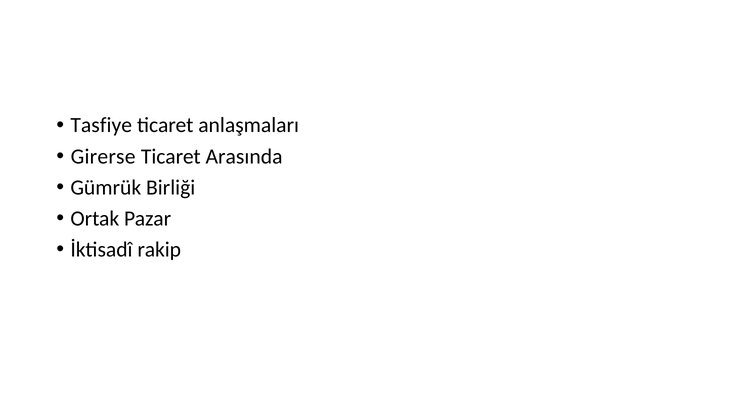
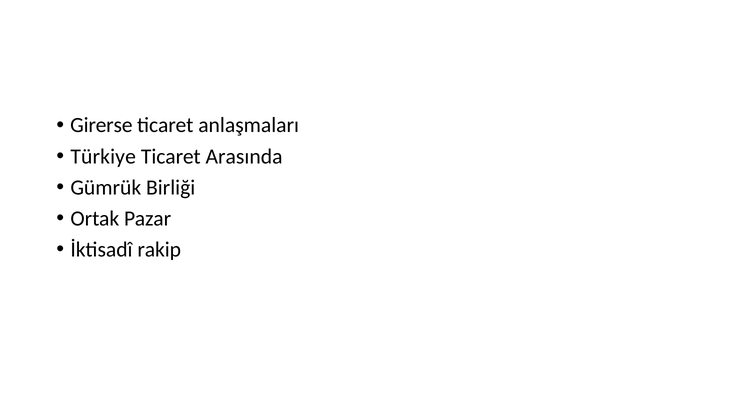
Tasfiye: Tasfiye -> Girerse
Girerse: Girerse -> Türkiye
